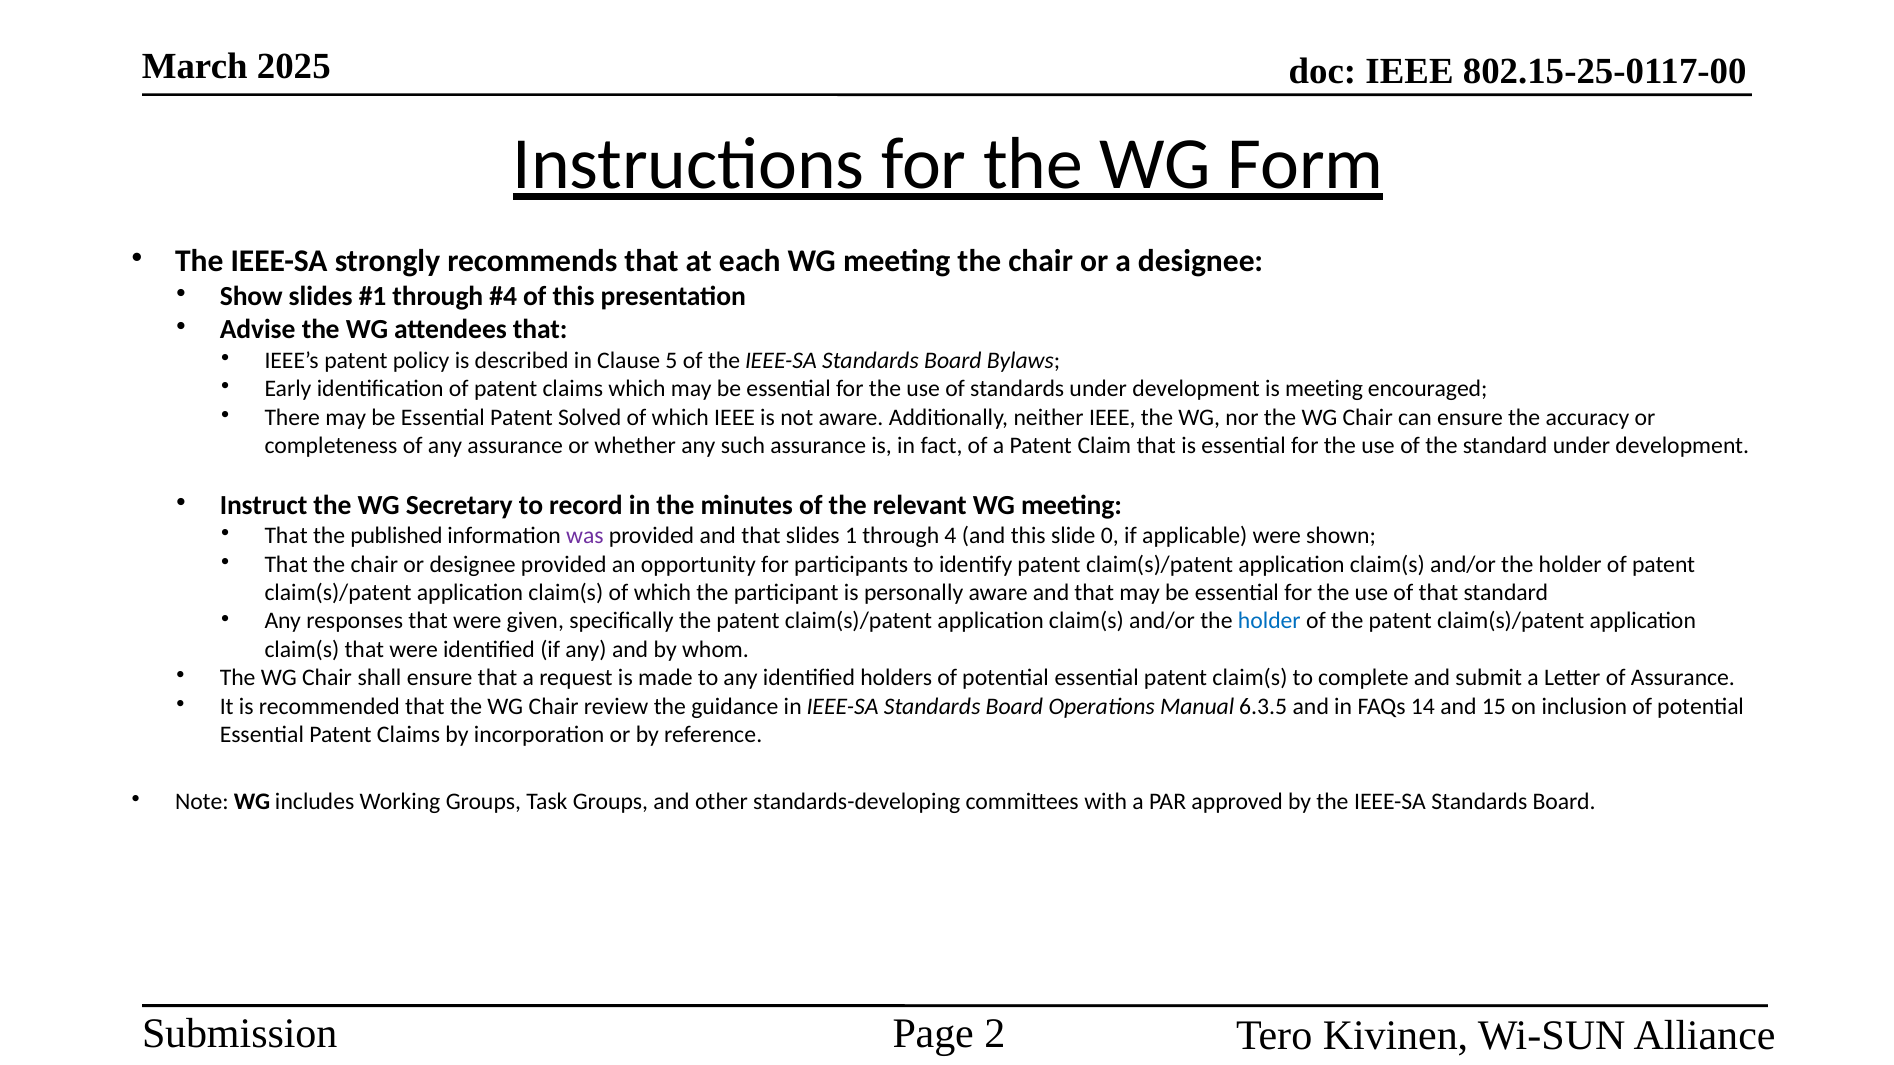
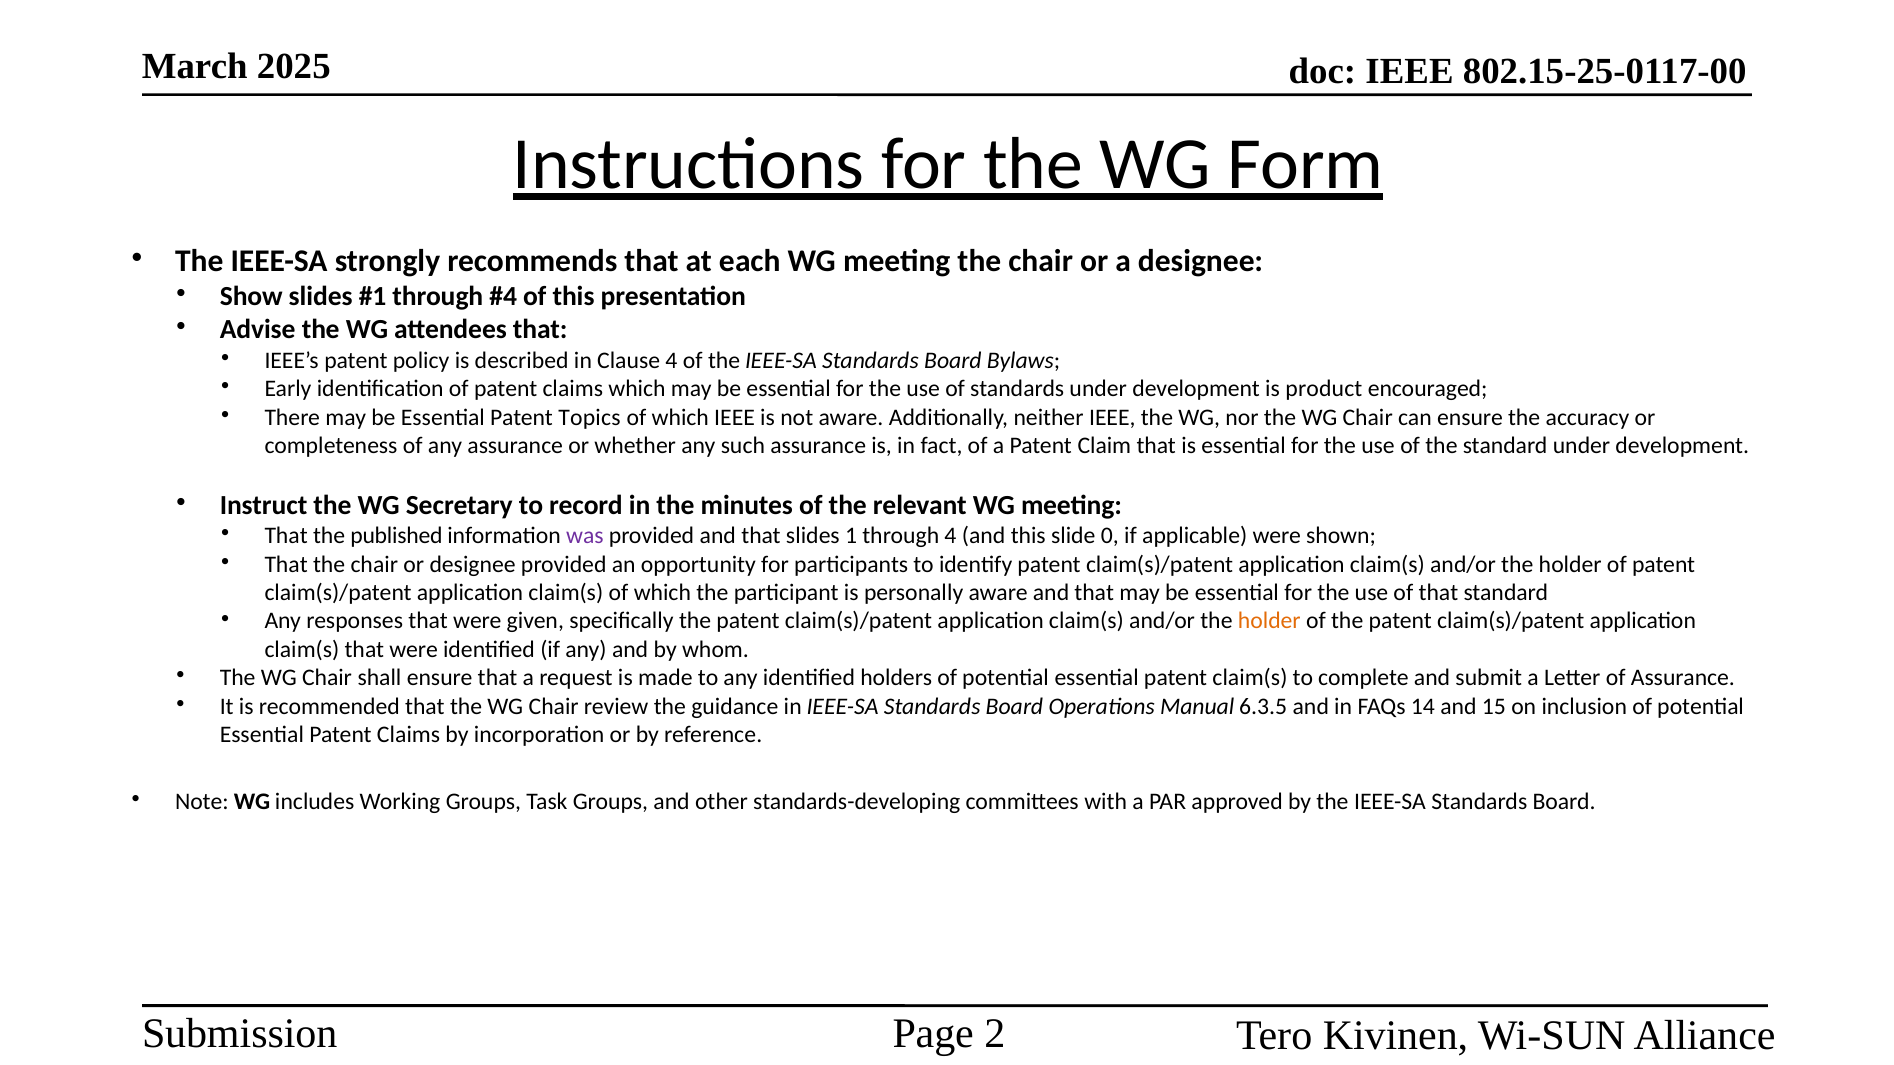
Clause 5: 5 -> 4
is meeting: meeting -> product
Solved: Solved -> Topics
holder at (1269, 621) colour: blue -> orange
